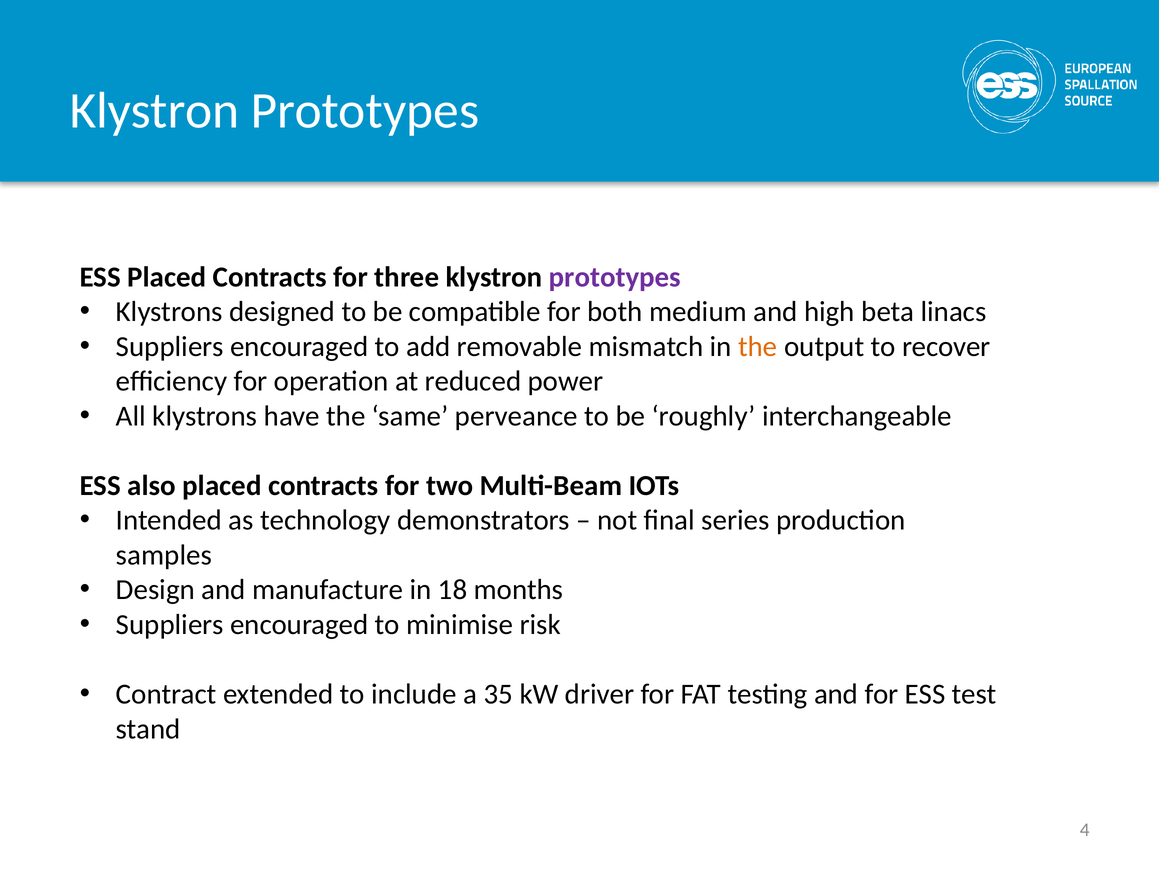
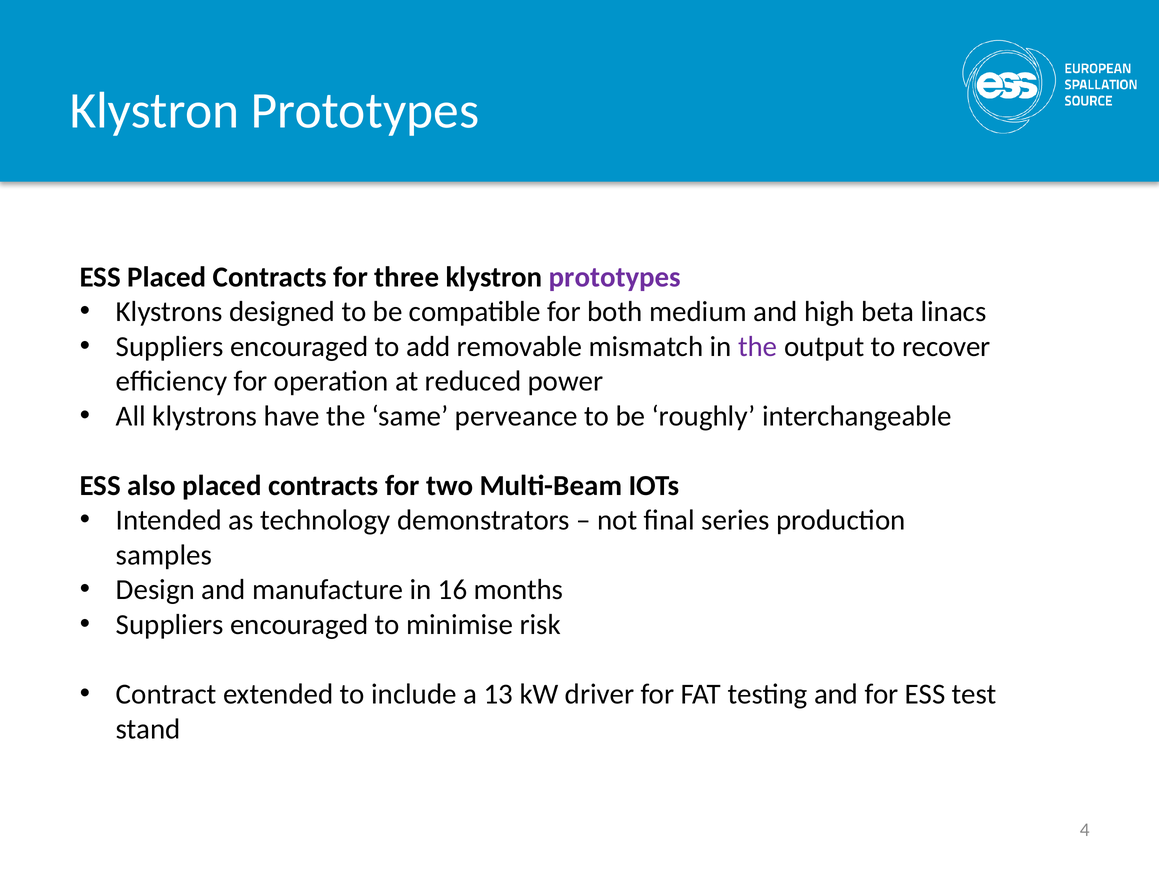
the at (758, 347) colour: orange -> purple
18: 18 -> 16
35: 35 -> 13
